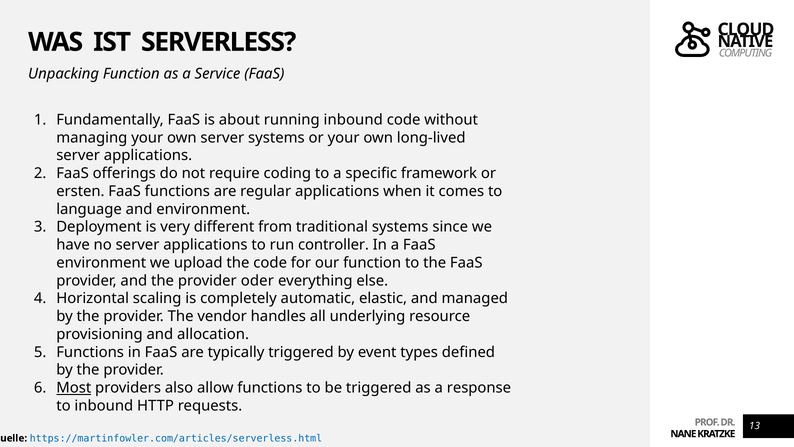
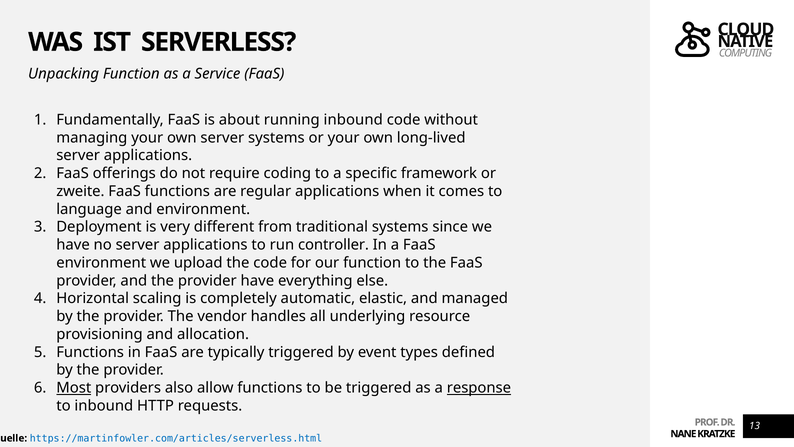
ersten: ersten -> zweite
provider oder: oder -> have
response underline: none -> present
